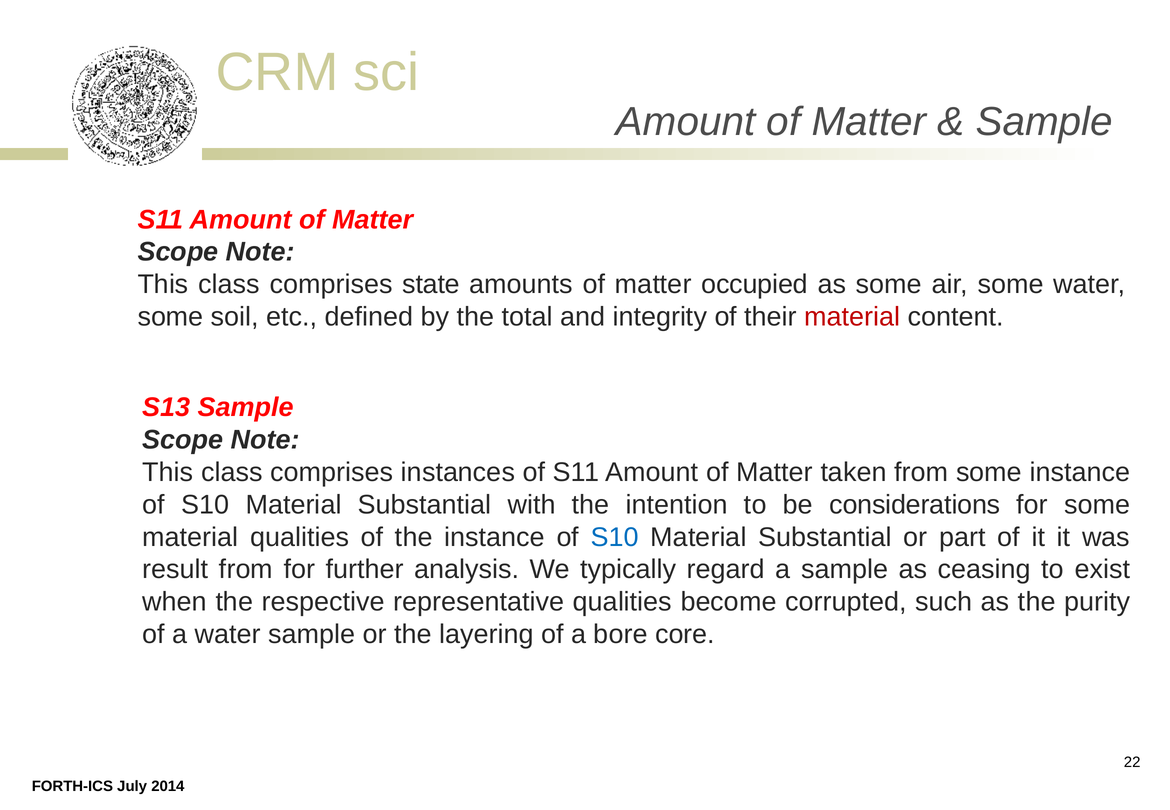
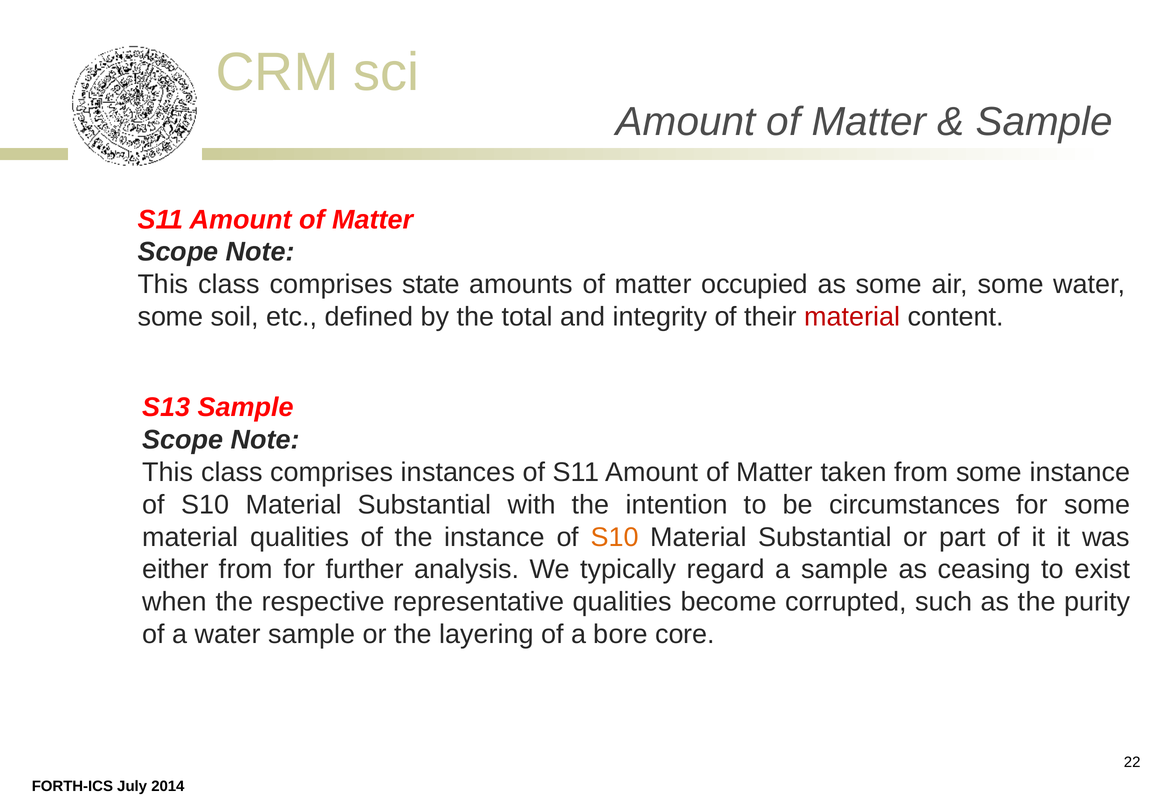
considerations: considerations -> circumstances
S10 at (615, 537) colour: blue -> orange
result: result -> either
